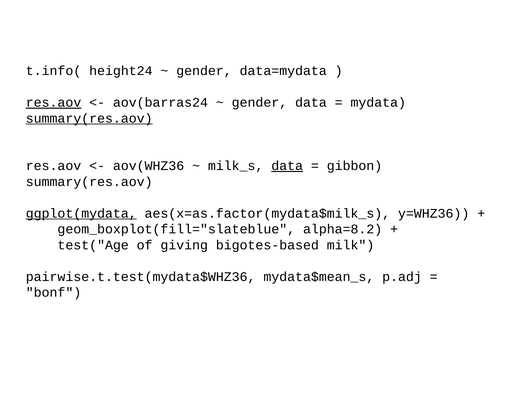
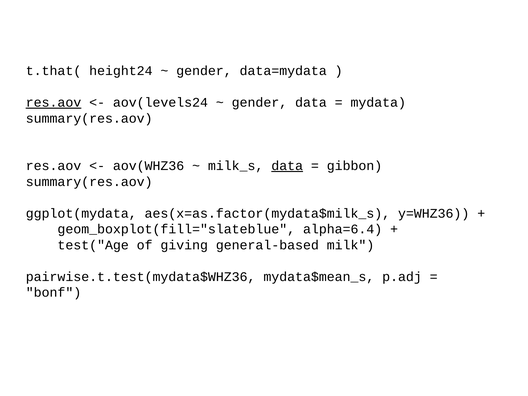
t.info(: t.info( -> t.that(
aov(barras24: aov(barras24 -> aov(levels24
summary(res.aov at (89, 118) underline: present -> none
ggplot(mydata underline: present -> none
alpha=8.2: alpha=8.2 -> alpha=6.4
bigotes-based: bigotes-based -> general-based
